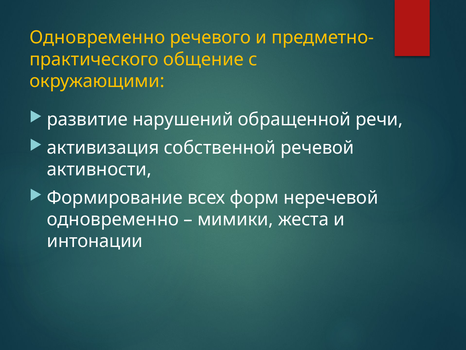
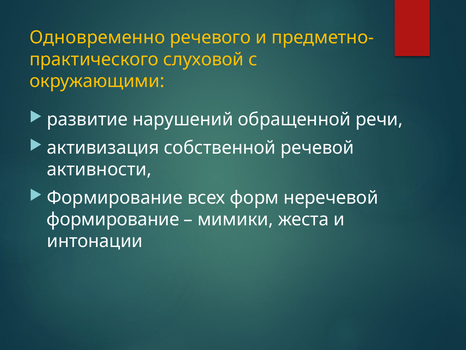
общение: общение -> слуховой
одновременно at (113, 219): одновременно -> формирование
